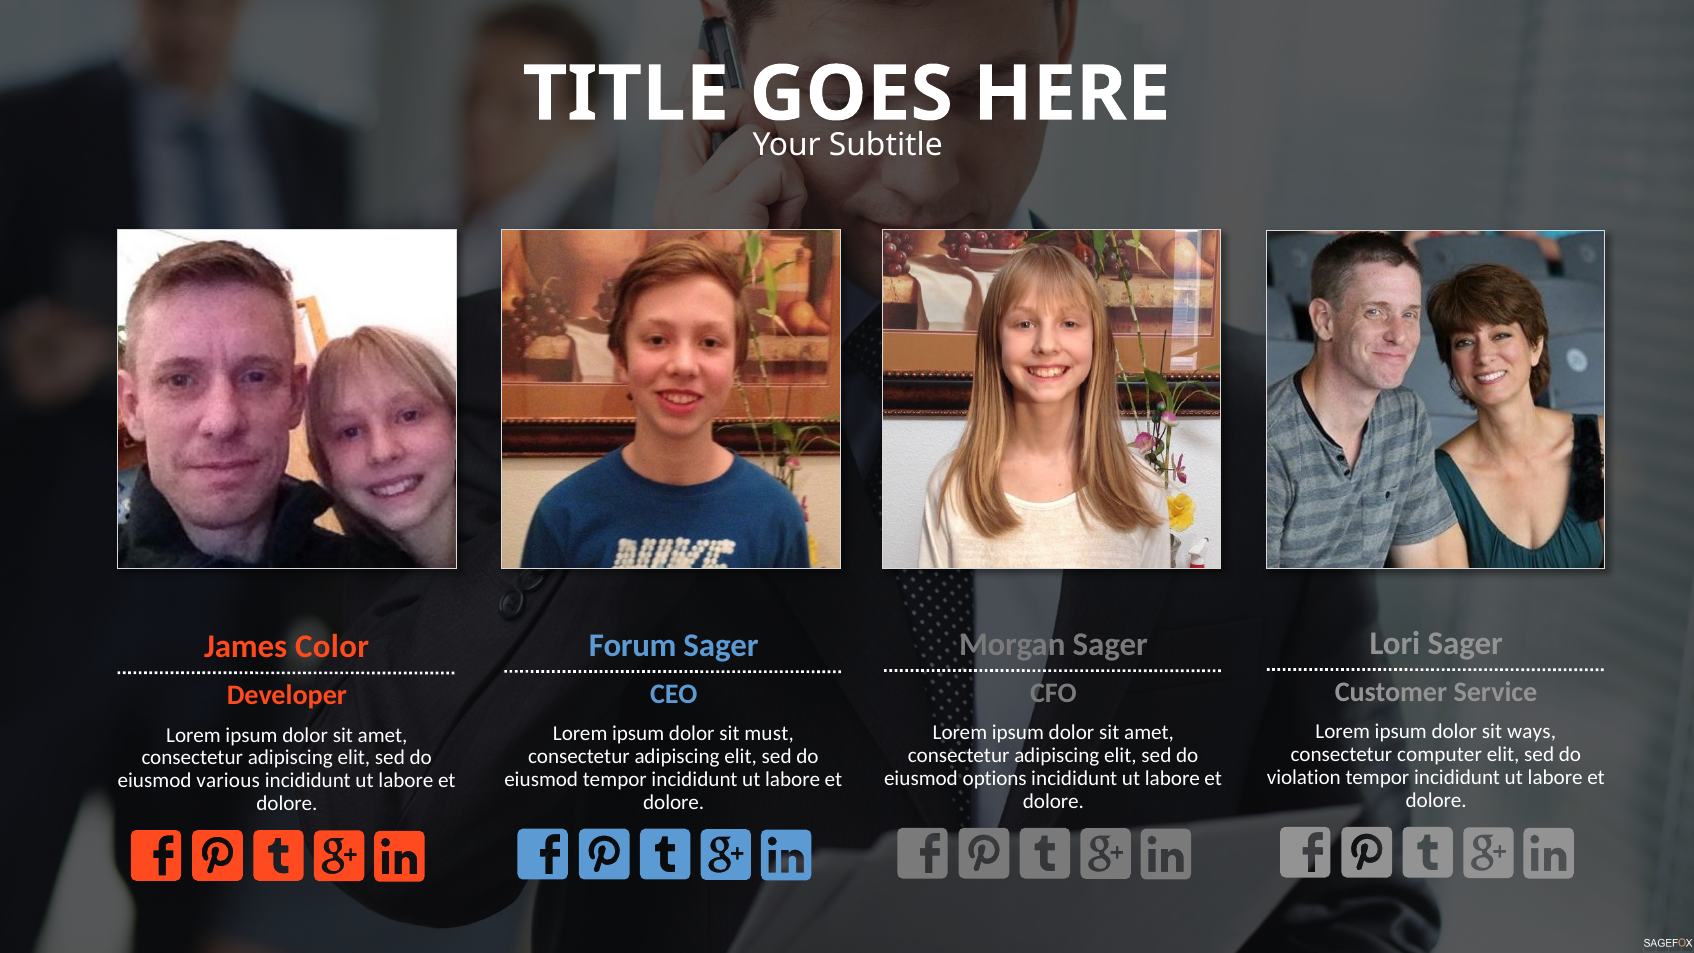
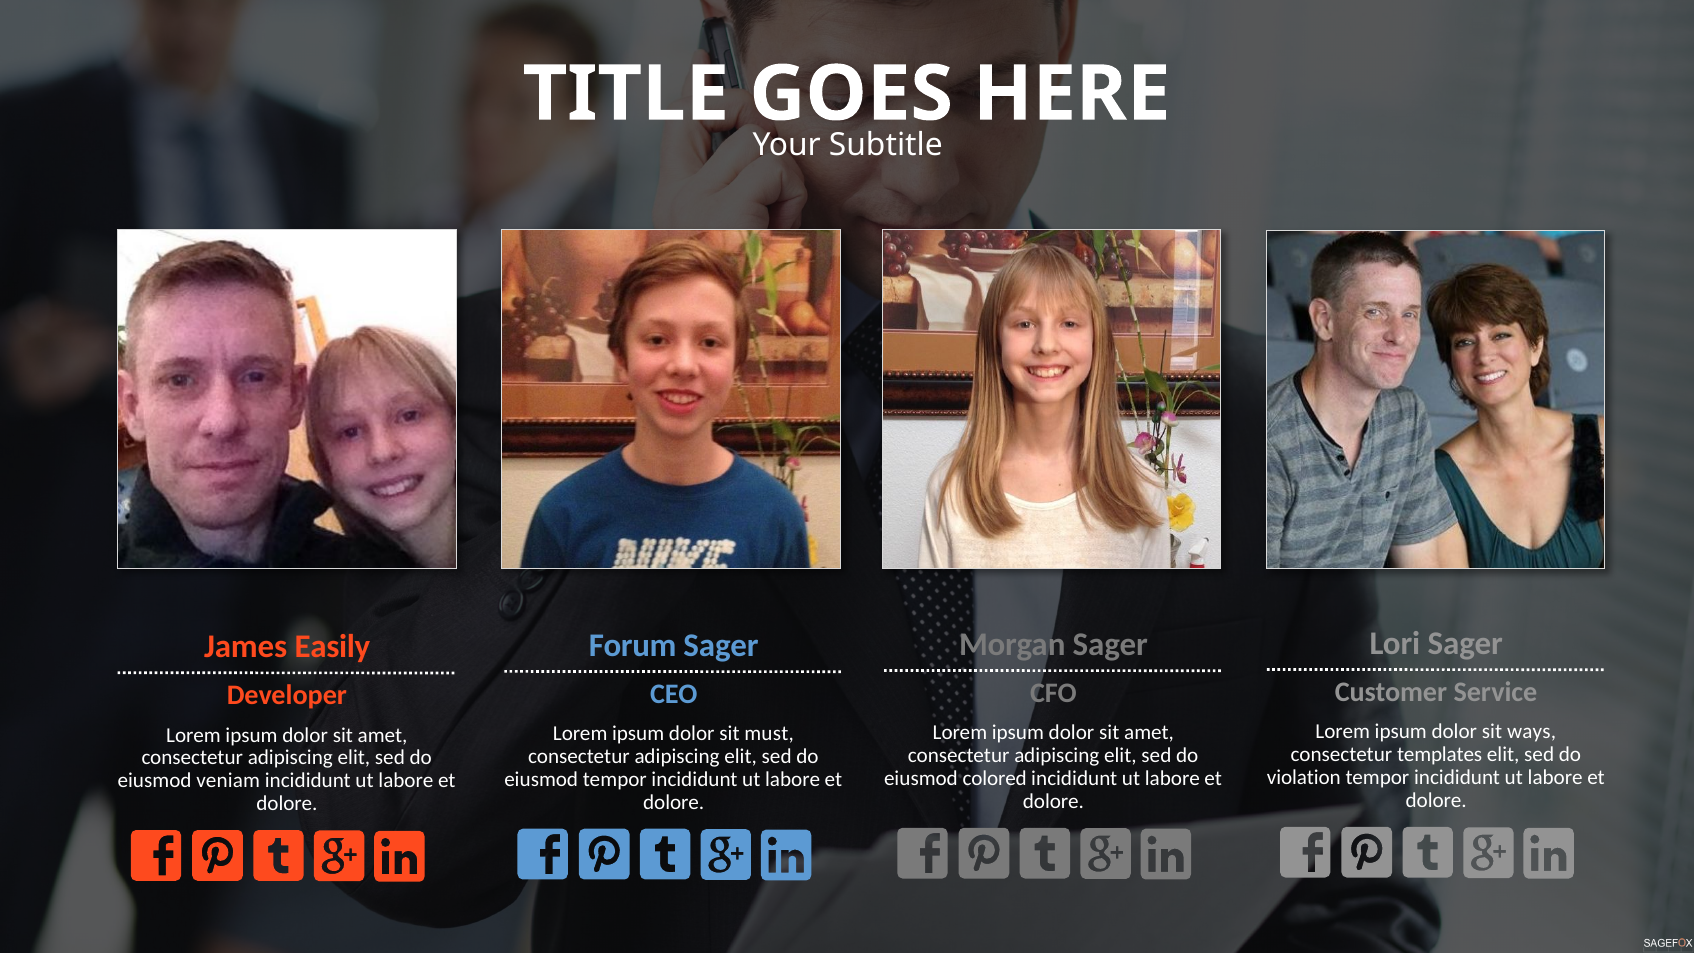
Color: Color -> Easily
computer: computer -> templates
options: options -> colored
various: various -> veniam
